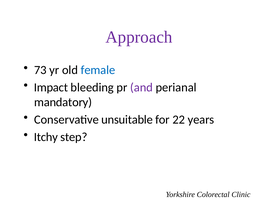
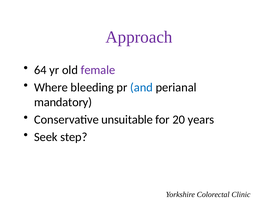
73: 73 -> 64
female colour: blue -> purple
Impact: Impact -> Where
and colour: purple -> blue
22: 22 -> 20
Itchy: Itchy -> Seek
